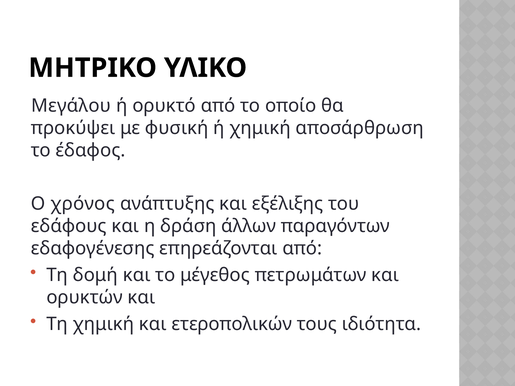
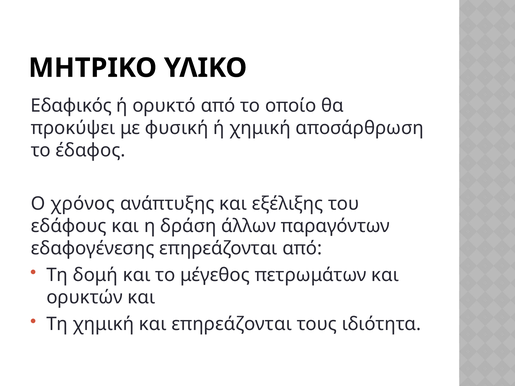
Μεγάλου: Μεγάλου -> Εδαφικός
και ετεροπολικών: ετεροπολικών -> επηρεάζονται
